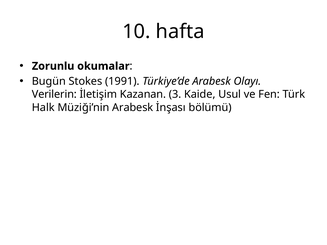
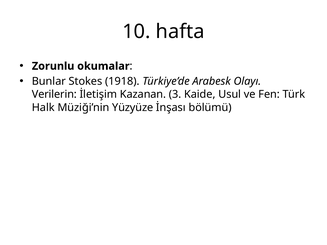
Bugün: Bugün -> Bunlar
1991: 1991 -> 1918
Müziği’nin Arabesk: Arabesk -> Yüzyüze
